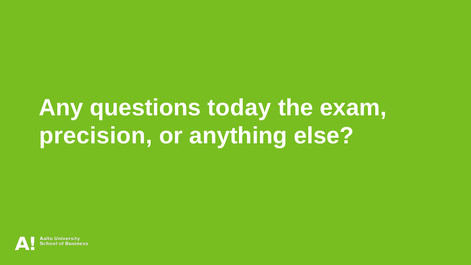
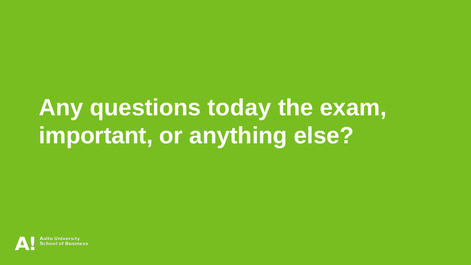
precision: precision -> important
